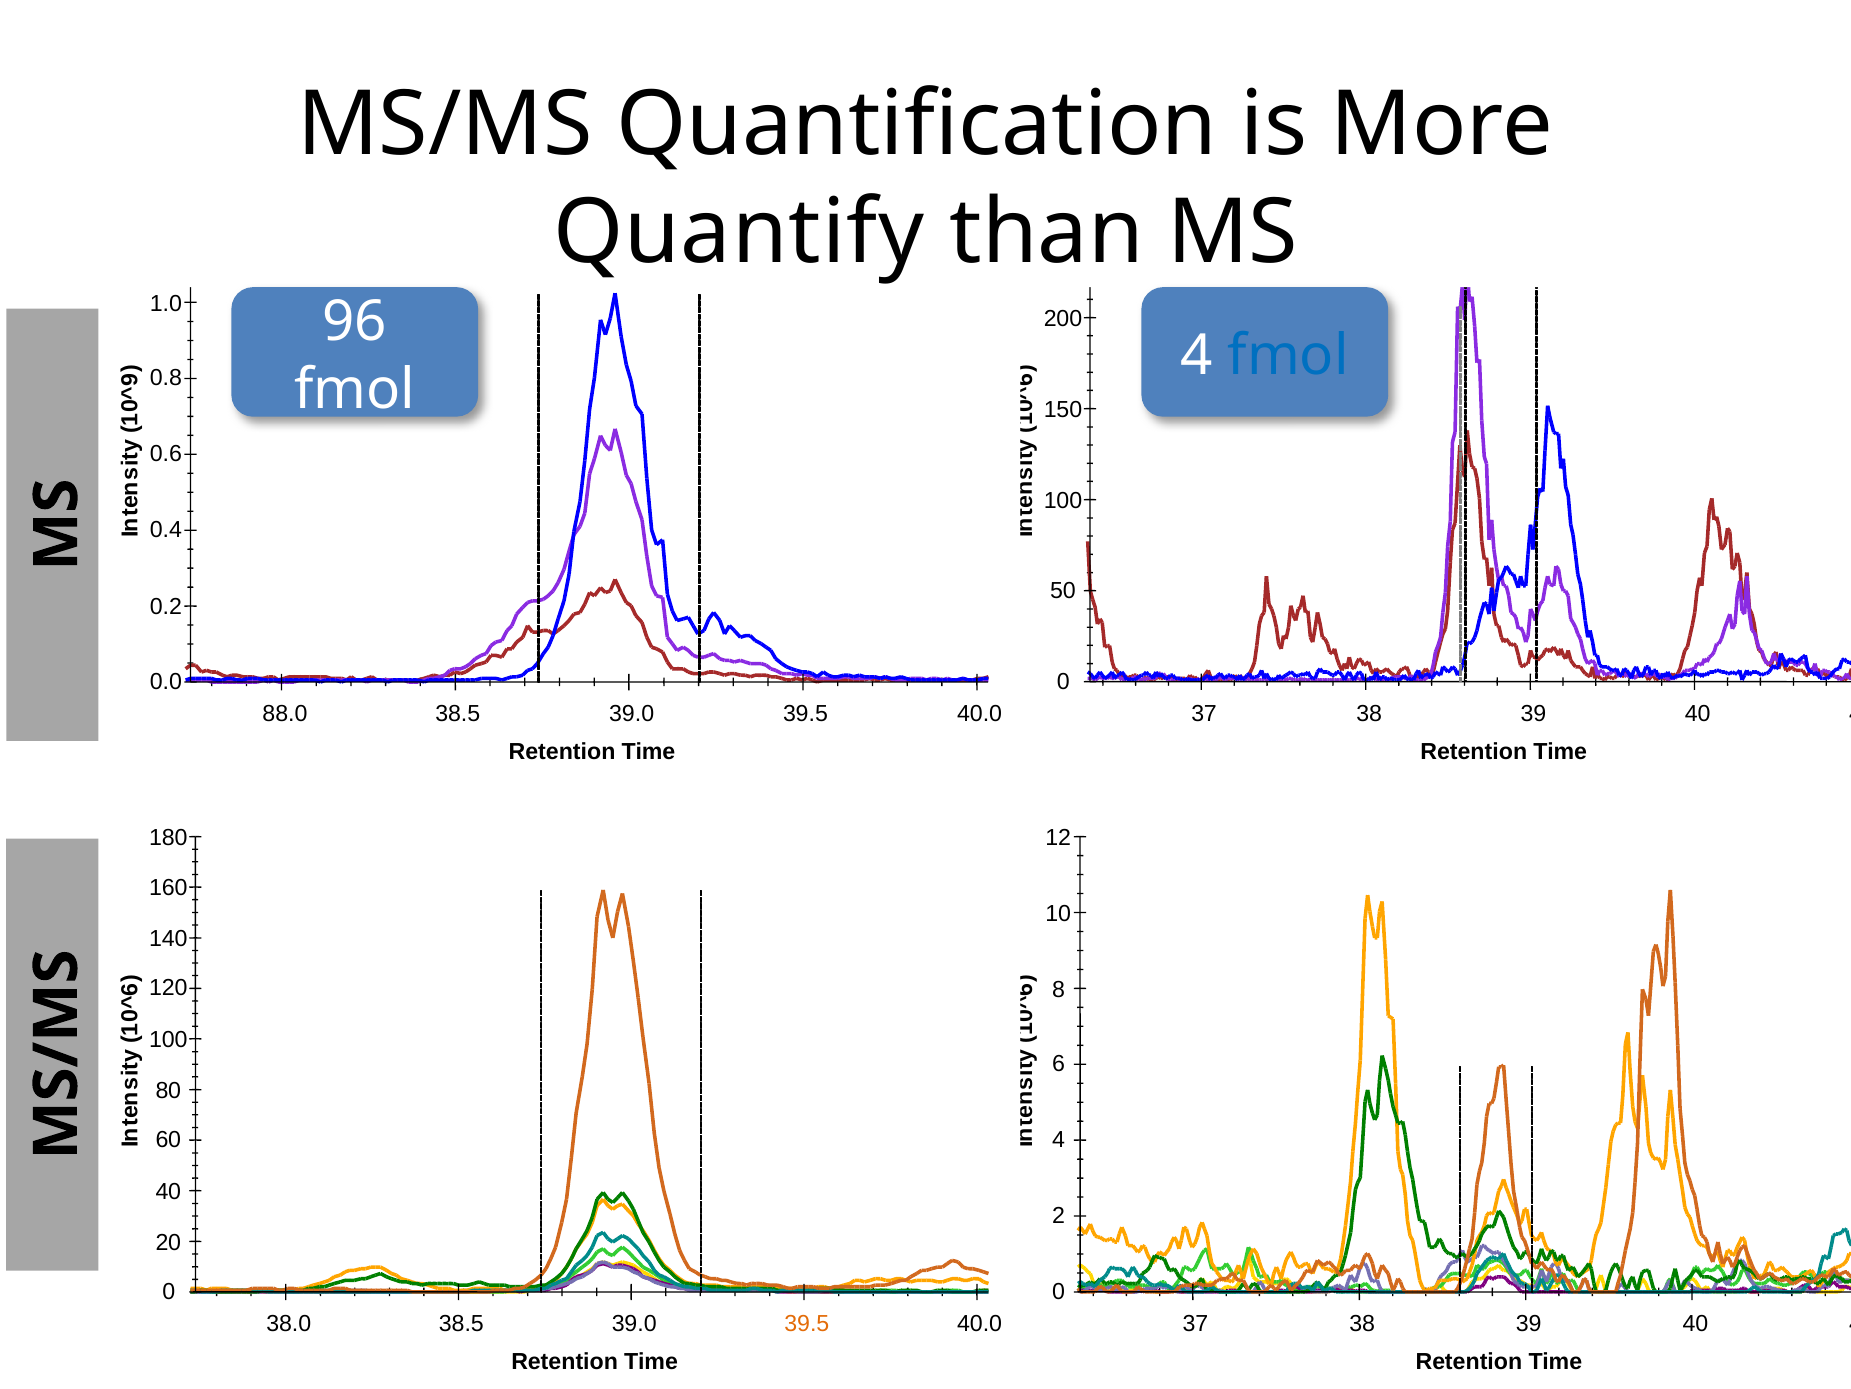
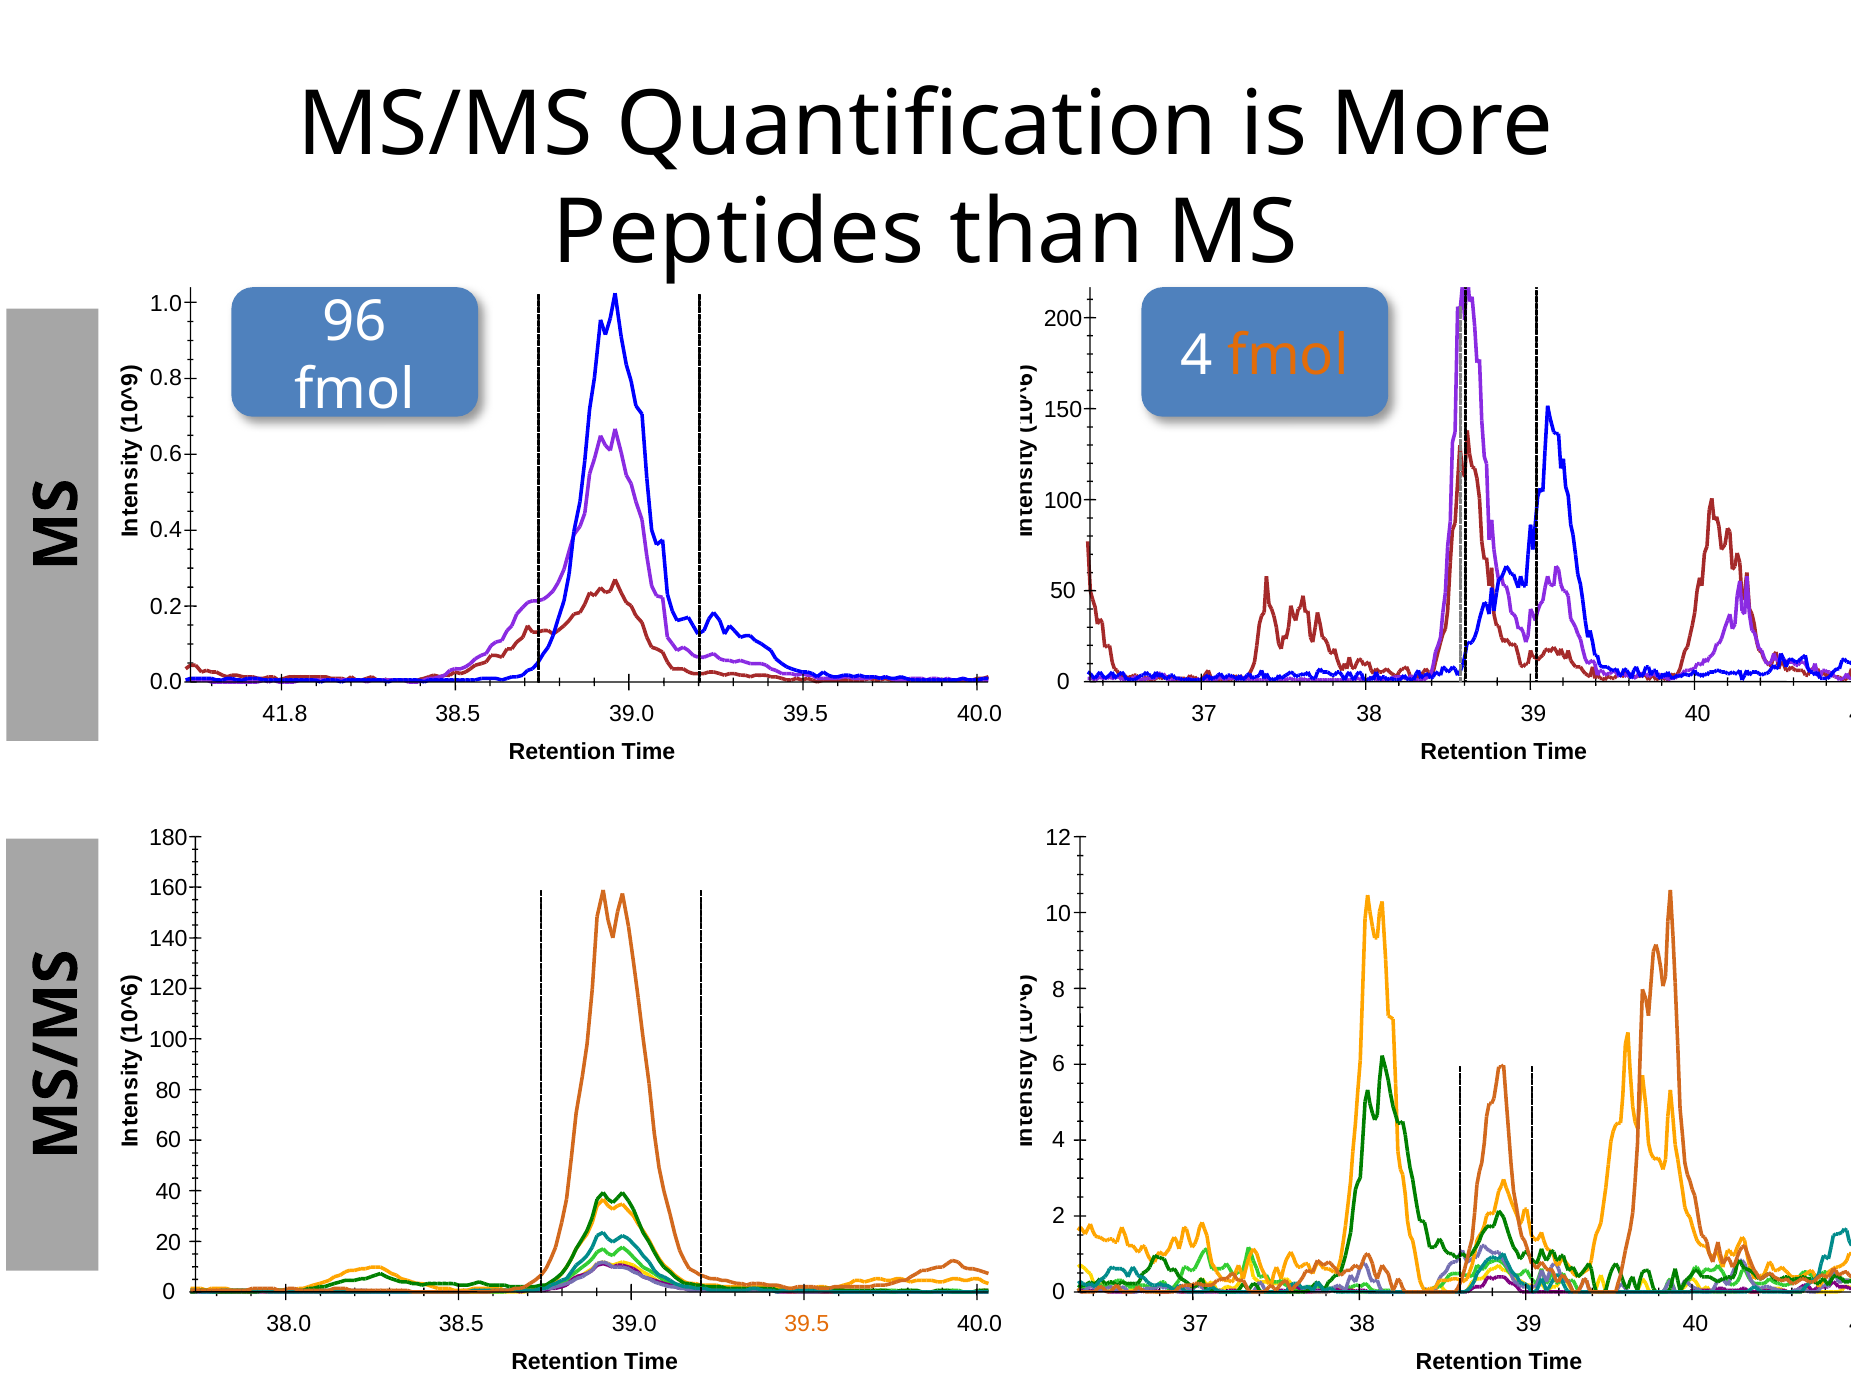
Quantify: Quantify -> Peptides
fmol at (1288, 356) colour: blue -> orange
88.0: 88.0 -> 41.8
